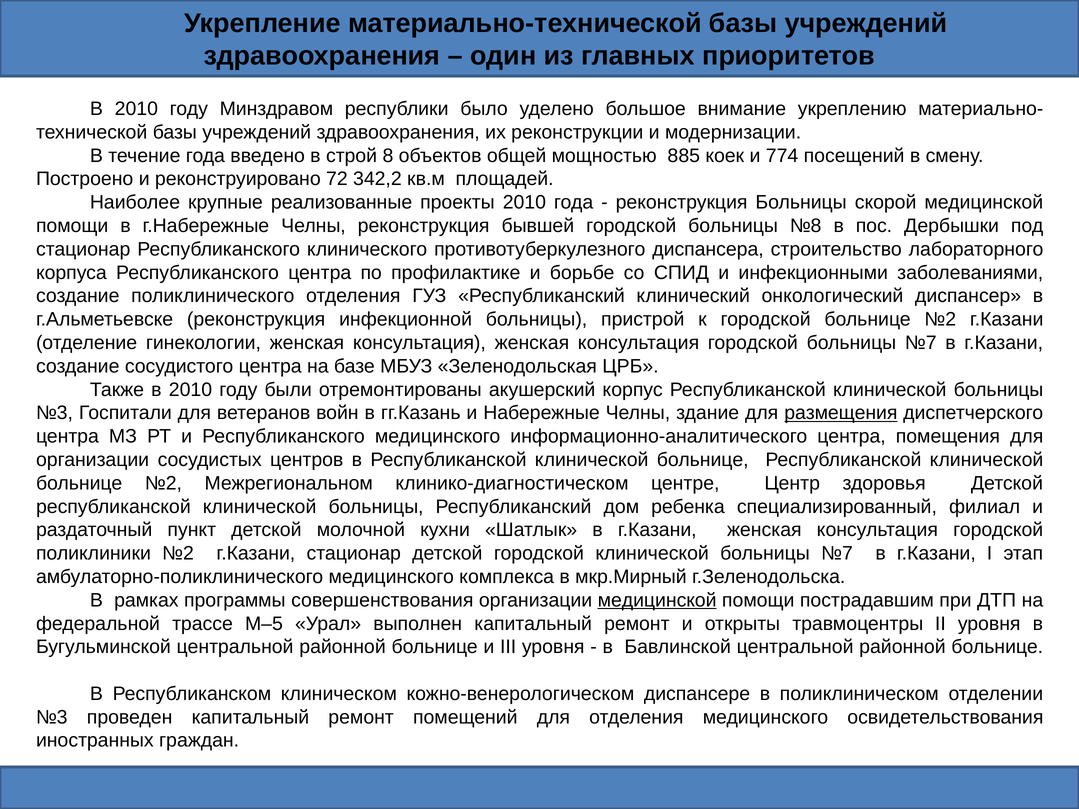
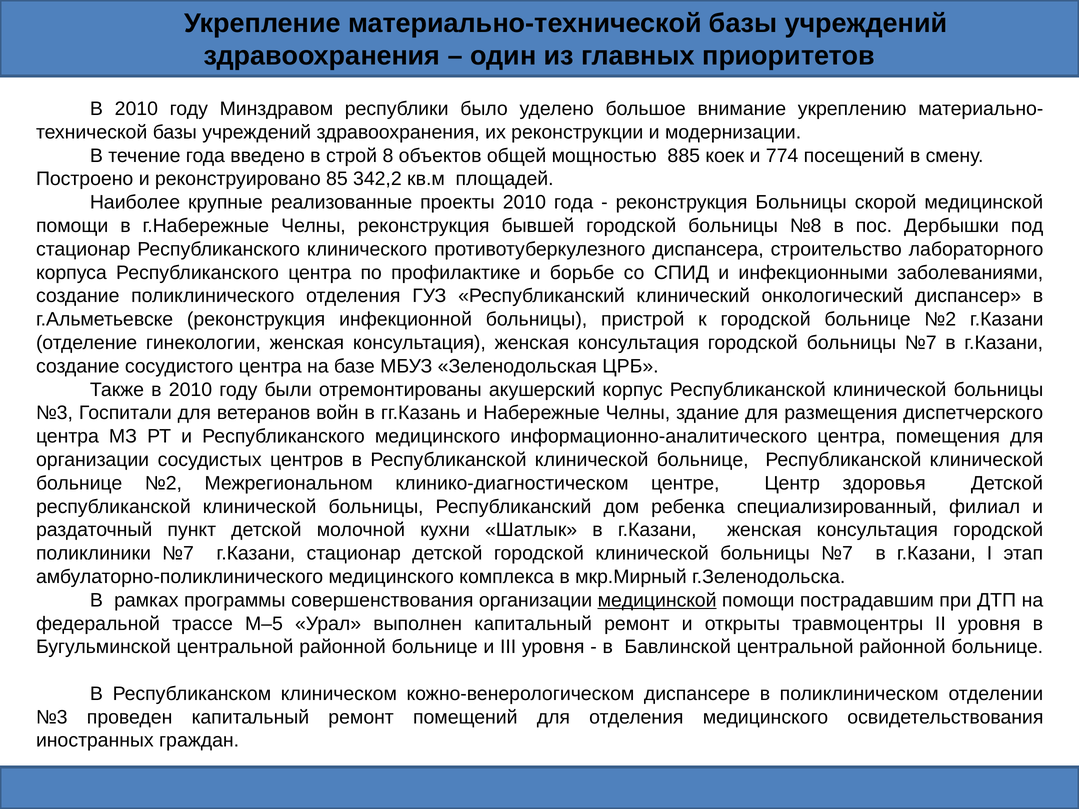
72: 72 -> 85
размещения underline: present -> none
поликлиники №2: №2 -> №7
